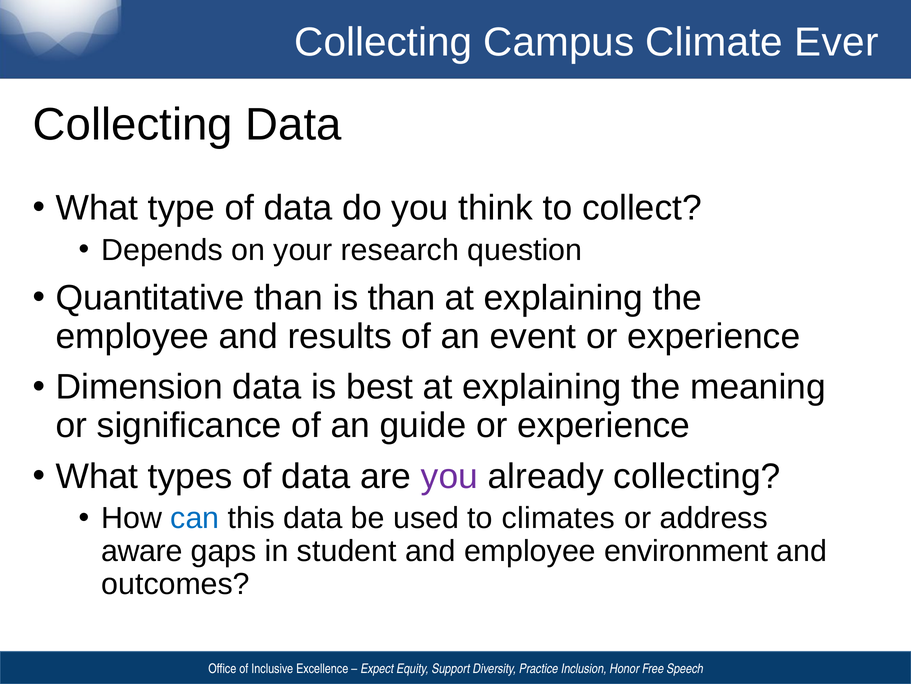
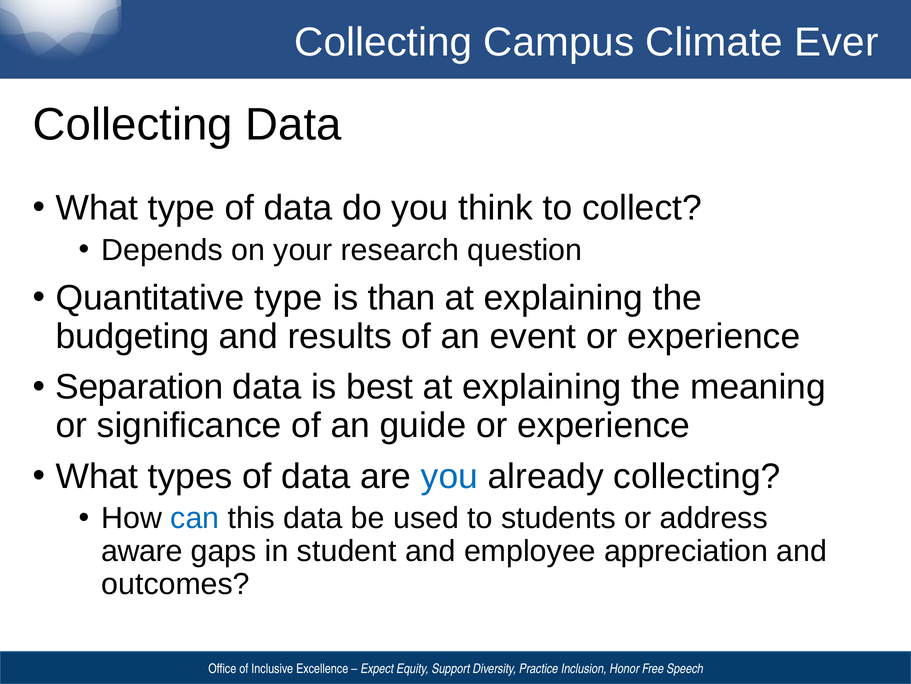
Quantitative than: than -> type
employee at (132, 336): employee -> budgeting
Dimension: Dimension -> Separation
you at (449, 476) colour: purple -> blue
climates: climates -> students
environment: environment -> appreciation
